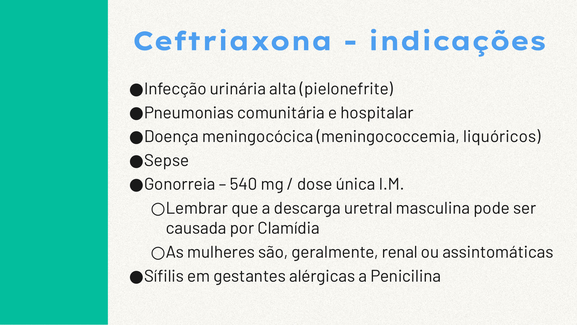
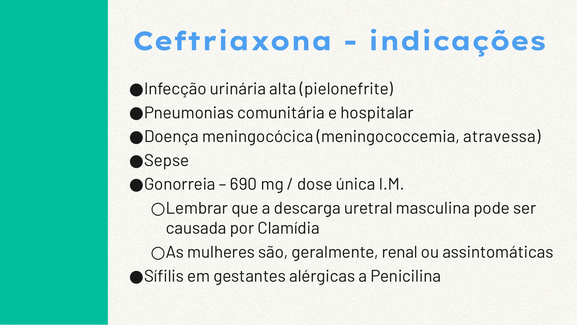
liquóricos: liquóricos -> atravessa
540: 540 -> 690
